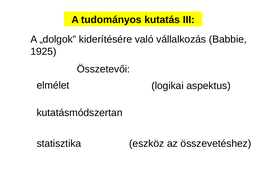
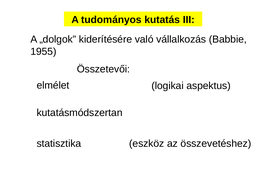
1925: 1925 -> 1955
